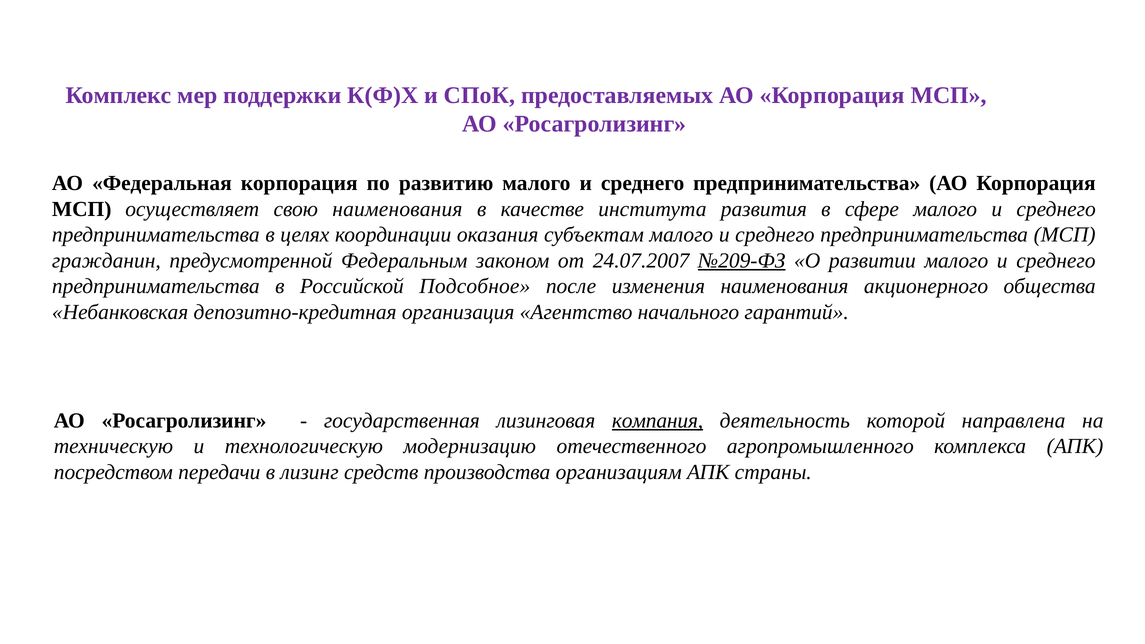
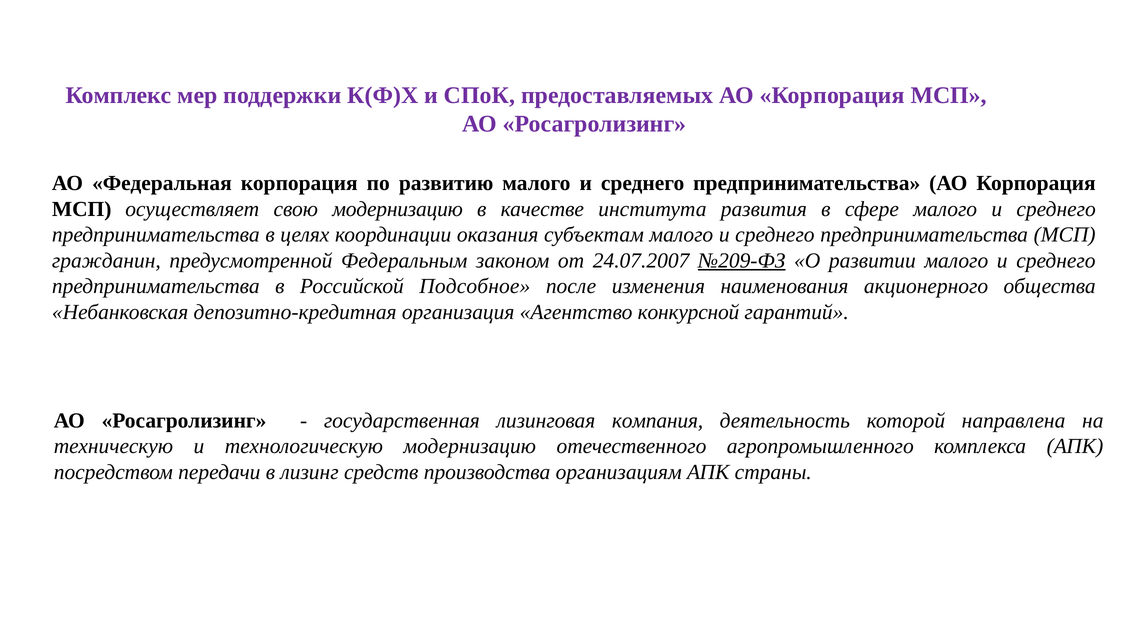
свою наименования: наименования -> модернизацию
начального: начального -> конкурсной
компания underline: present -> none
